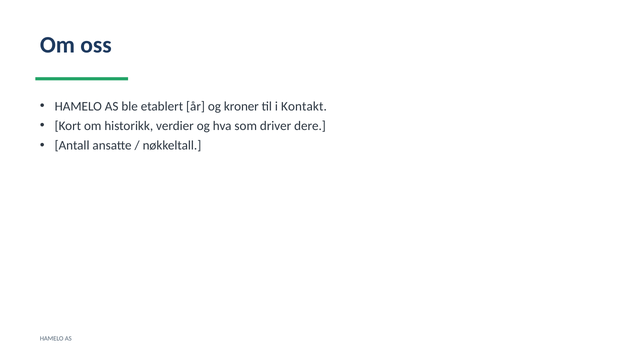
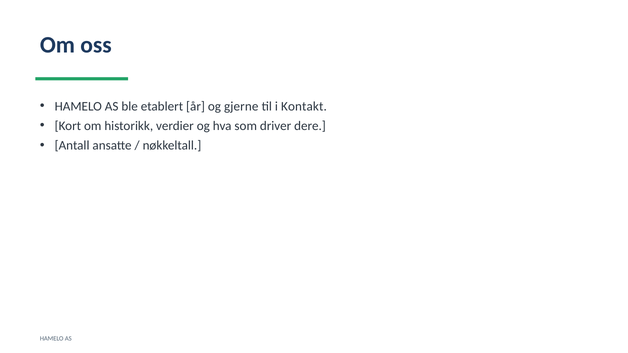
kroner: kroner -> gjerne
